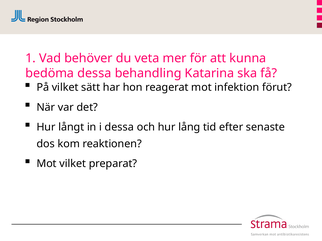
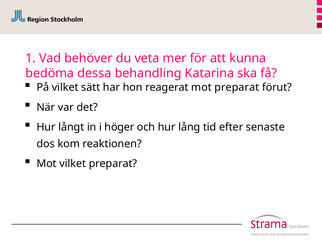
mot infektion: infektion -> preparat
i dessa: dessa -> höger
